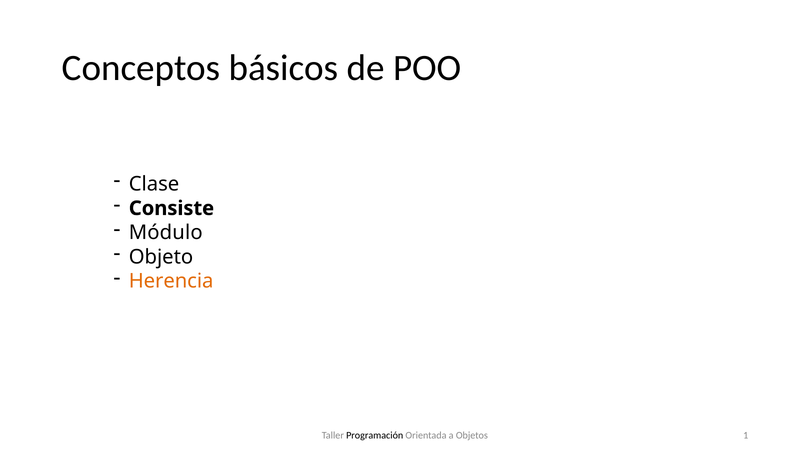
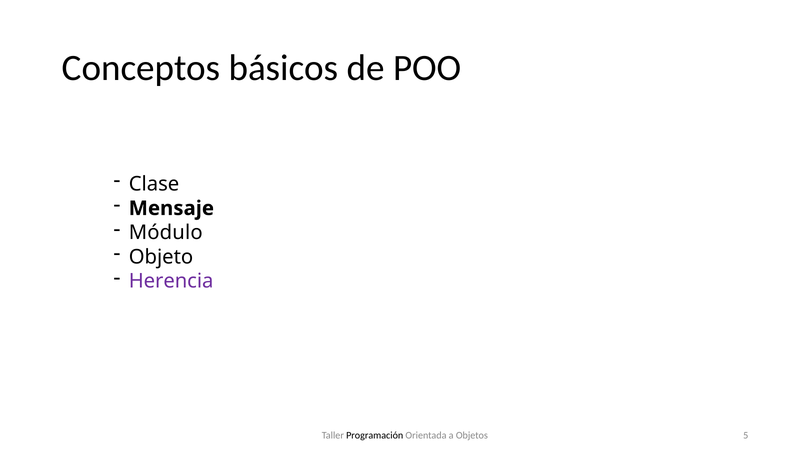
Consiste: Consiste -> Mensaje
Herencia colour: orange -> purple
1: 1 -> 5
